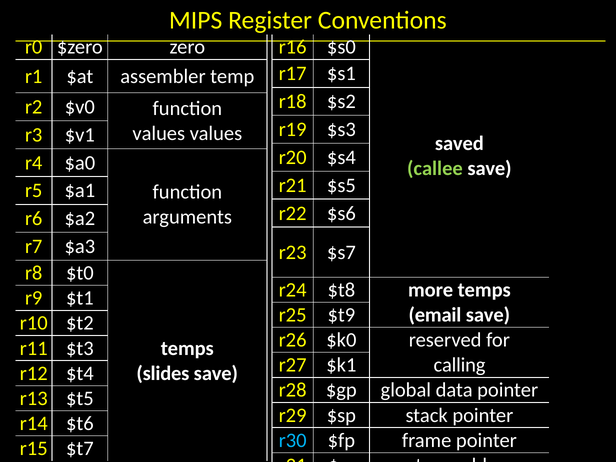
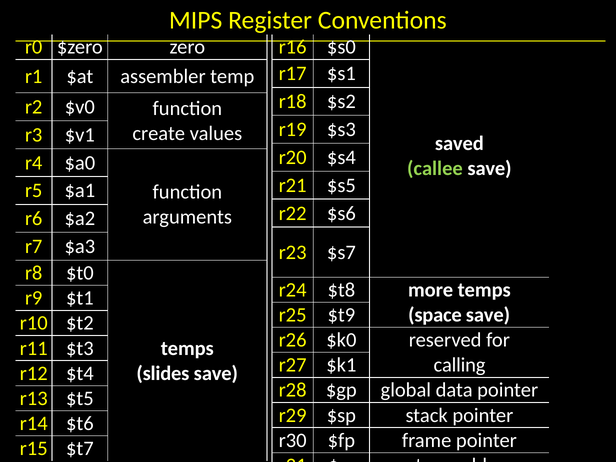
values at (159, 133): values -> create
email: email -> space
r30 colour: light blue -> white
